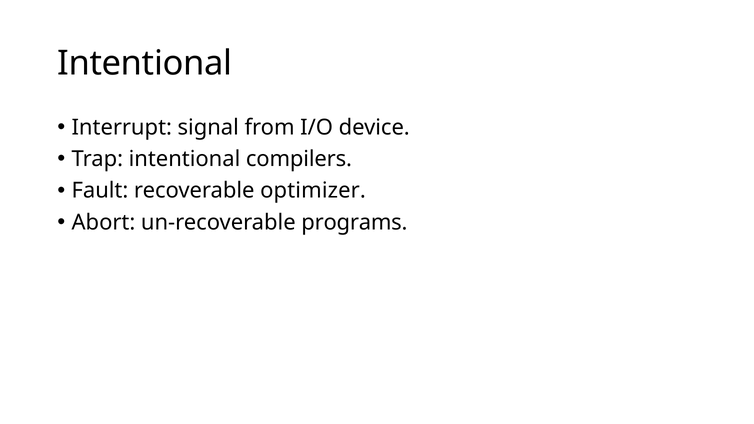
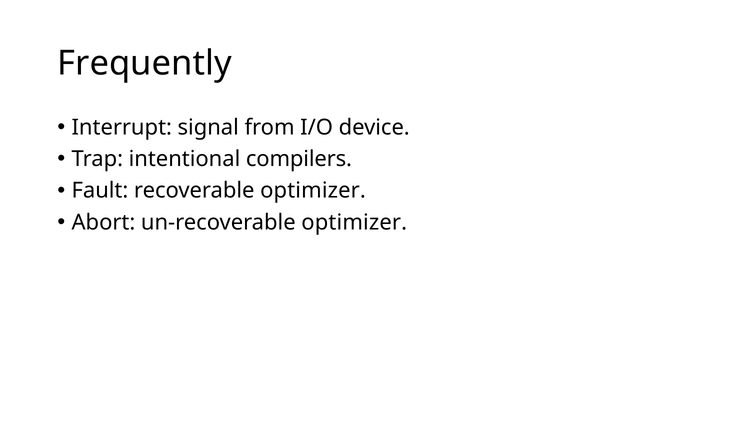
Intentional at (145, 63): Intentional -> Frequently
un-recoverable programs: programs -> optimizer
